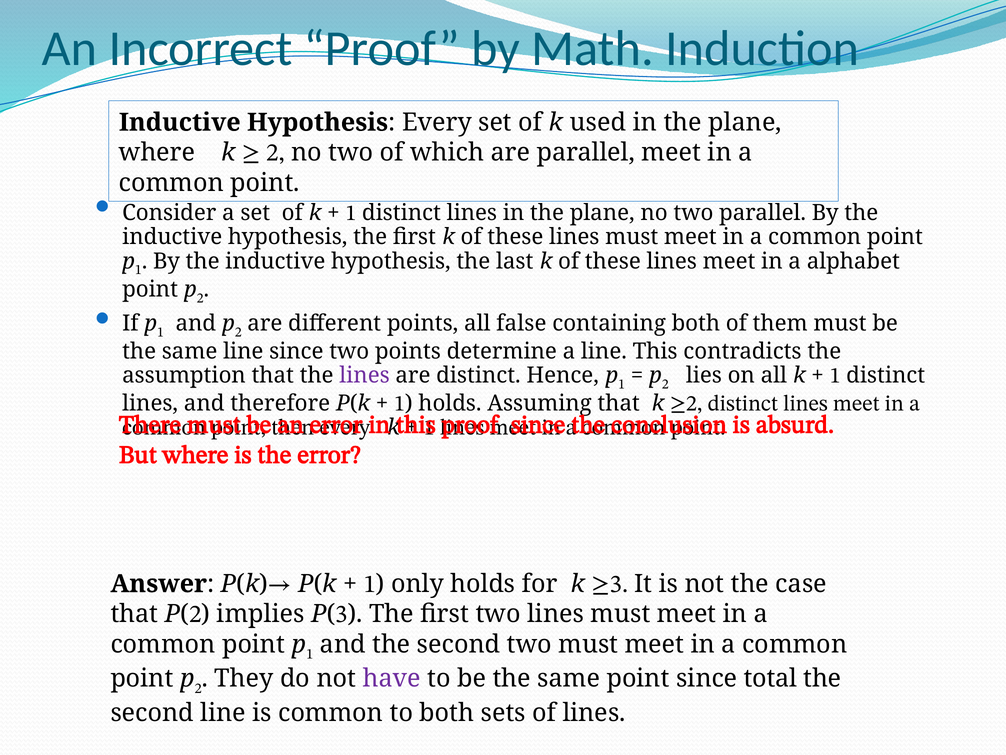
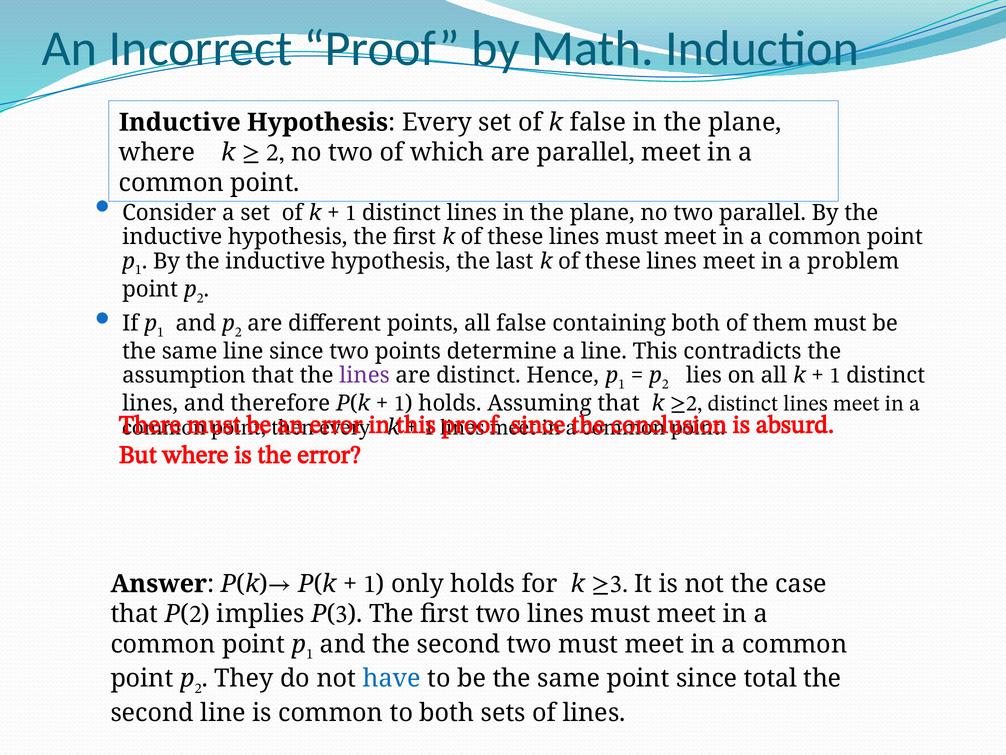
k used: used -> false
alphabet: alphabet -> problem
have colour: purple -> blue
